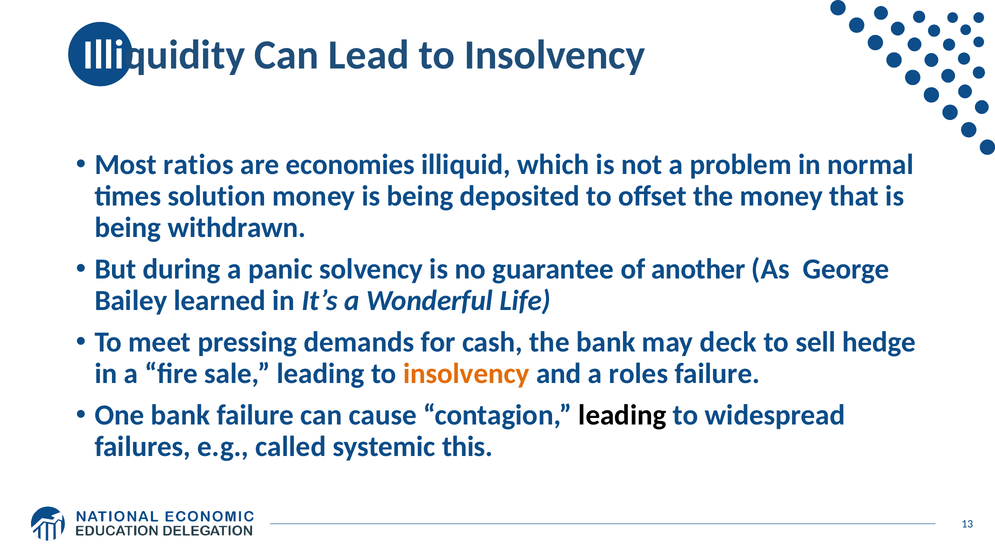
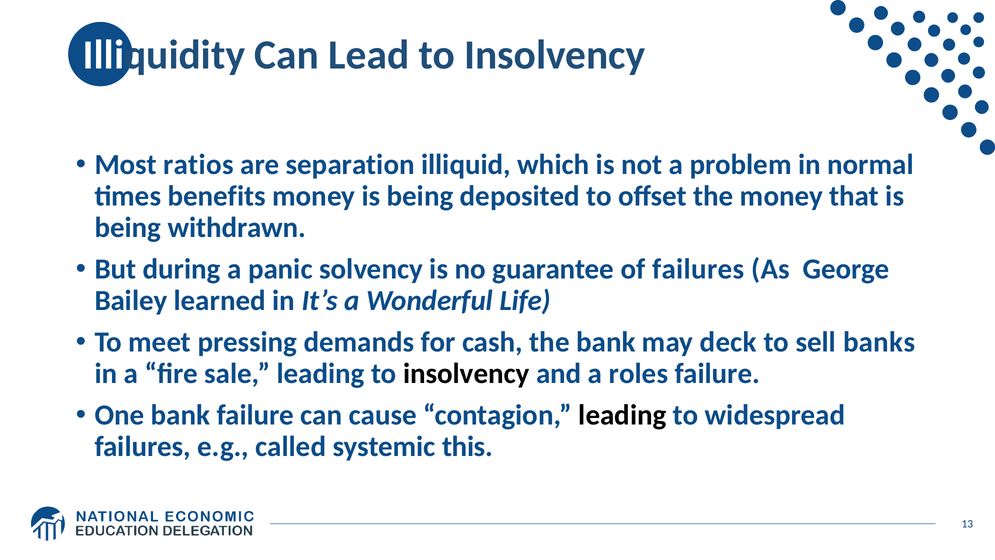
economies: economies -> separation
solution: solution -> benefits
of another: another -> failures
hedge: hedge -> banks
insolvency at (466, 373) colour: orange -> black
